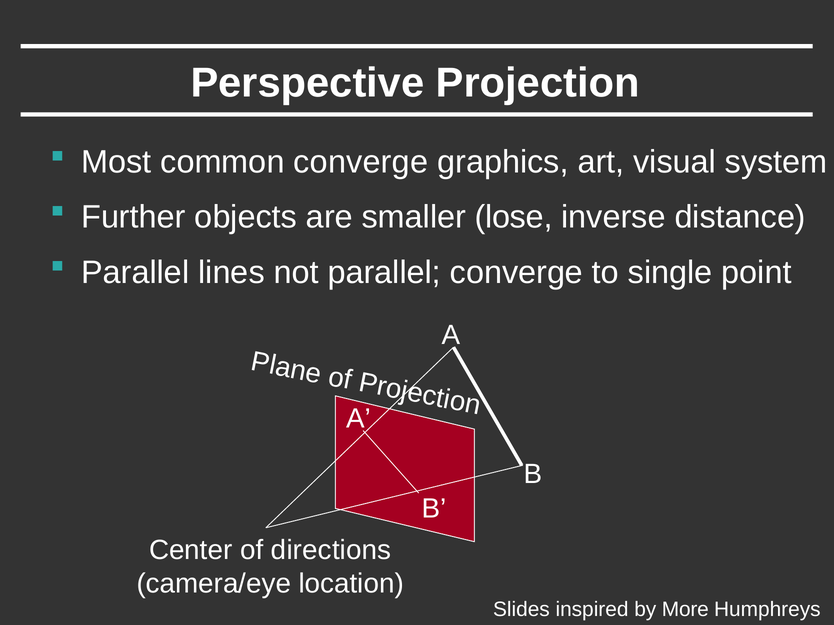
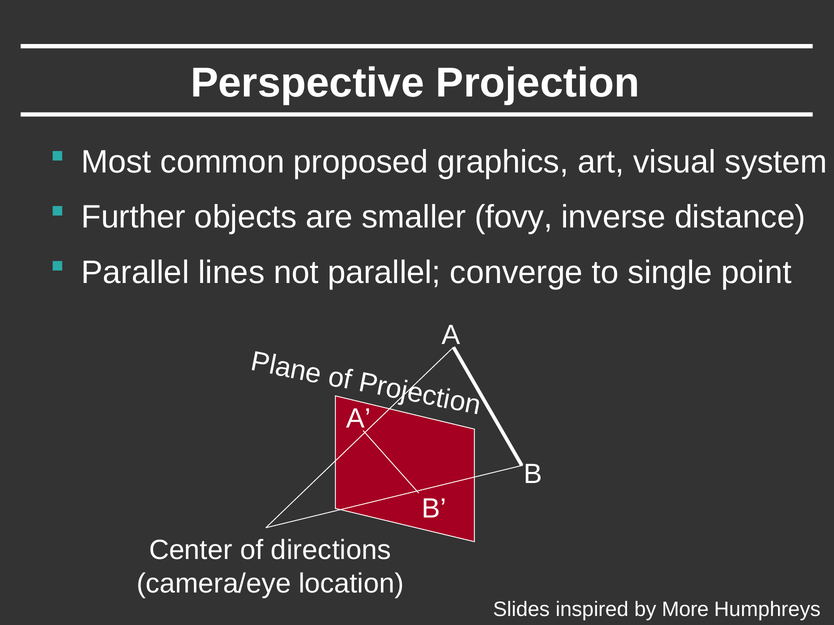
common converge: converge -> proposed
lose: lose -> fovy
